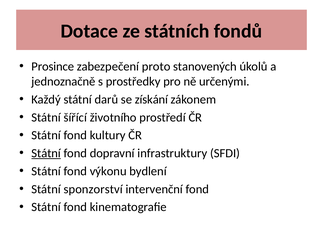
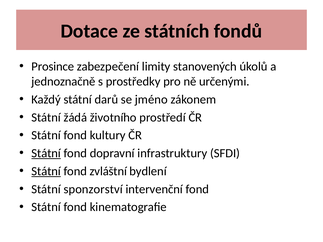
proto: proto -> limity
získání: získání -> jméno
šířící: šířící -> žádá
Státní at (46, 171) underline: none -> present
výkonu: výkonu -> zvláštní
